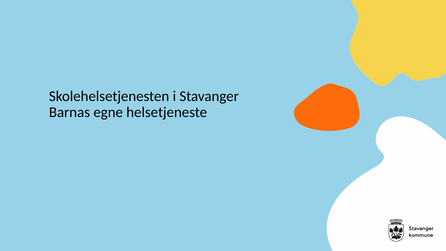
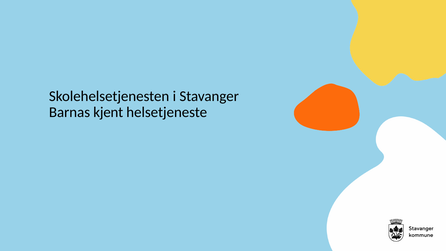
egne: egne -> kjent
